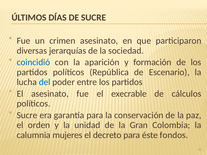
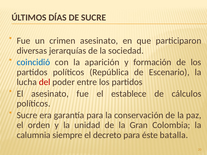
del colour: blue -> red
execrable: execrable -> establece
mujeres: mujeres -> siempre
fondos: fondos -> batalla
